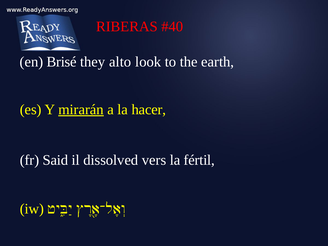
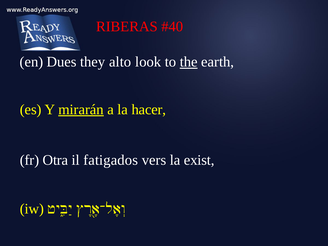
Brisé: Brisé -> Dues
the underline: none -> present
Said: Said -> Otra
dissolved: dissolved -> fatigados
fértil: fértil -> exist
